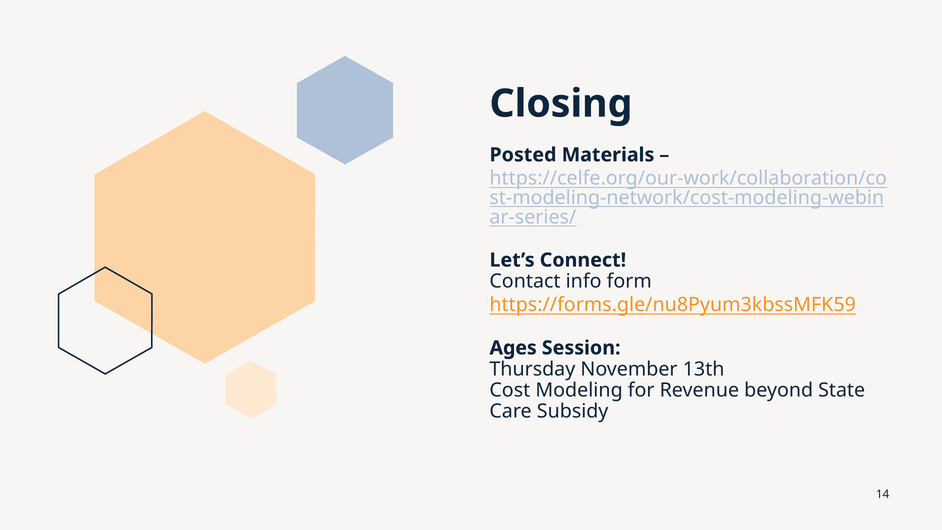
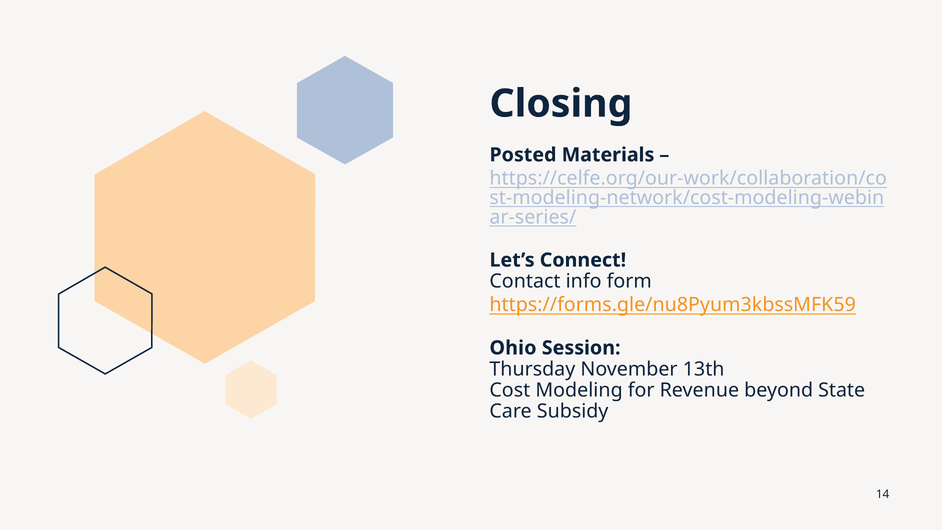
Ages: Ages -> Ohio
